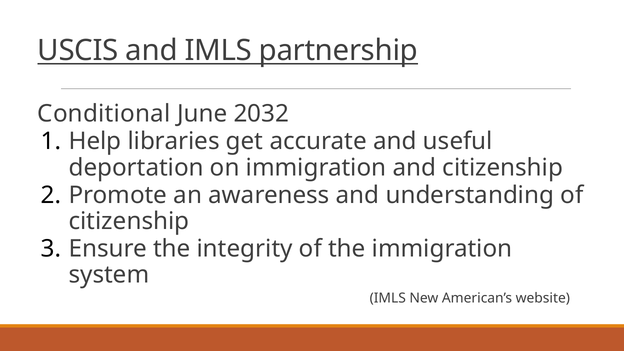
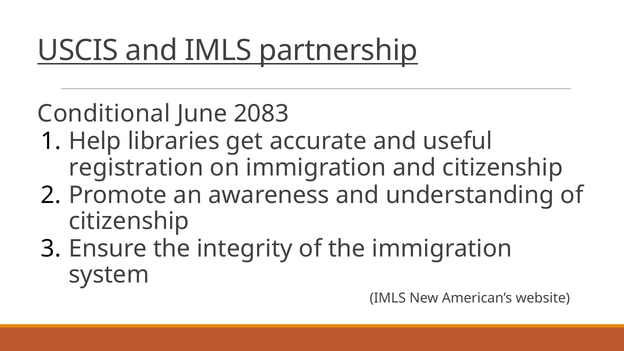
2032: 2032 -> 2083
deportation: deportation -> registration
